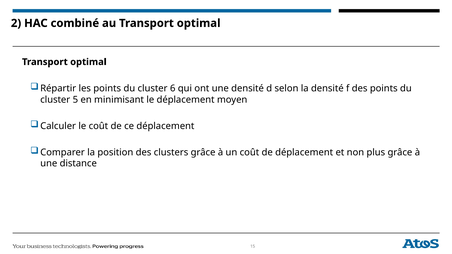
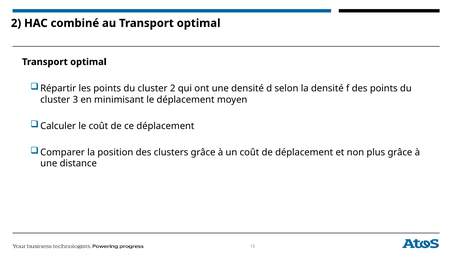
cluster 6: 6 -> 2
5: 5 -> 3
